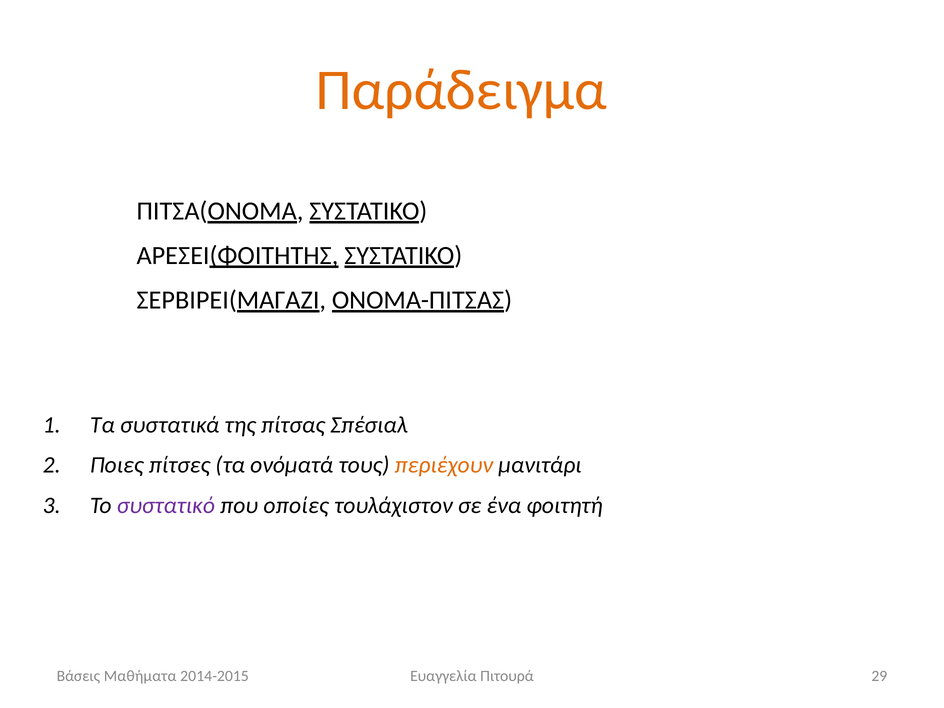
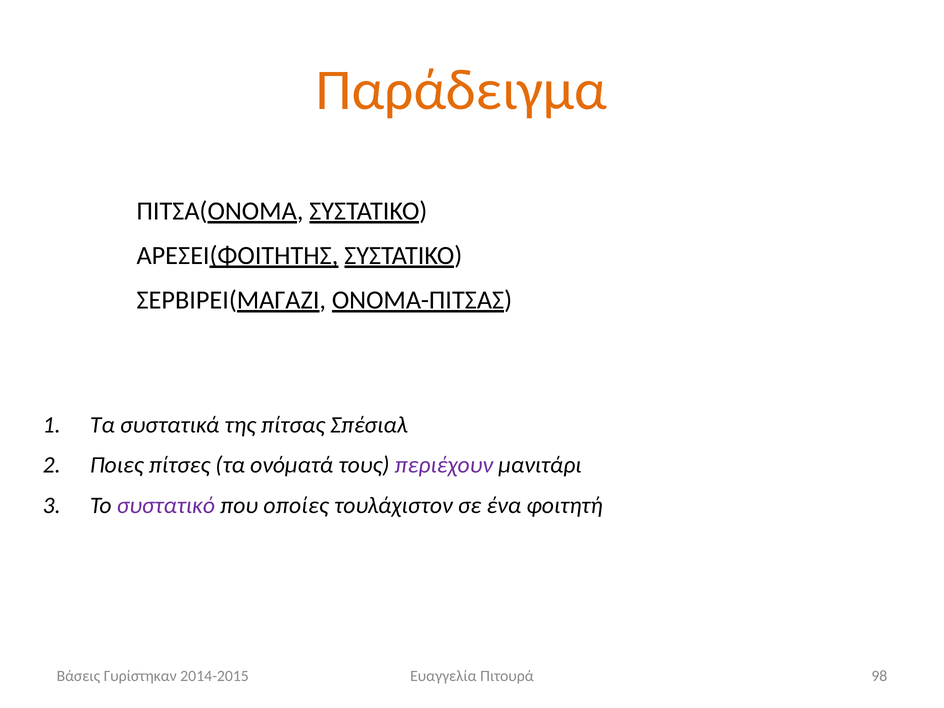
περιέχουν colour: orange -> purple
Μαθήματα: Μαθήματα -> Γυρίστηκαν
29: 29 -> 98
